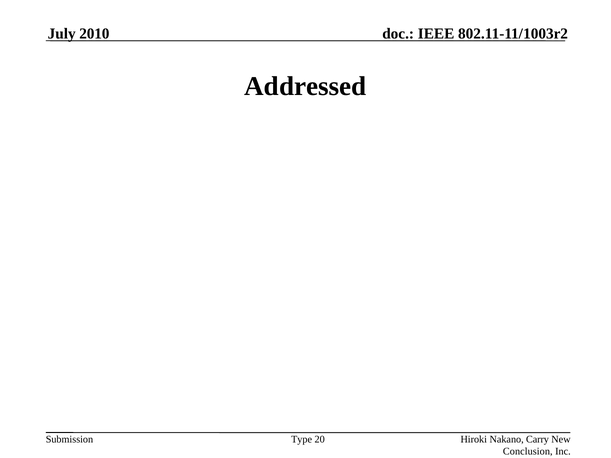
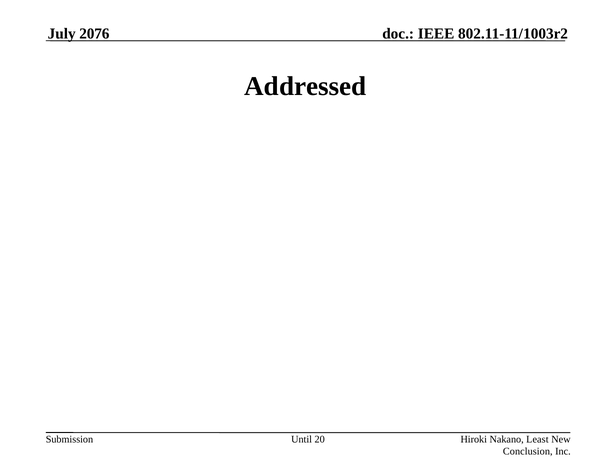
2010: 2010 -> 2076
Type: Type -> Until
Carry: Carry -> Least
